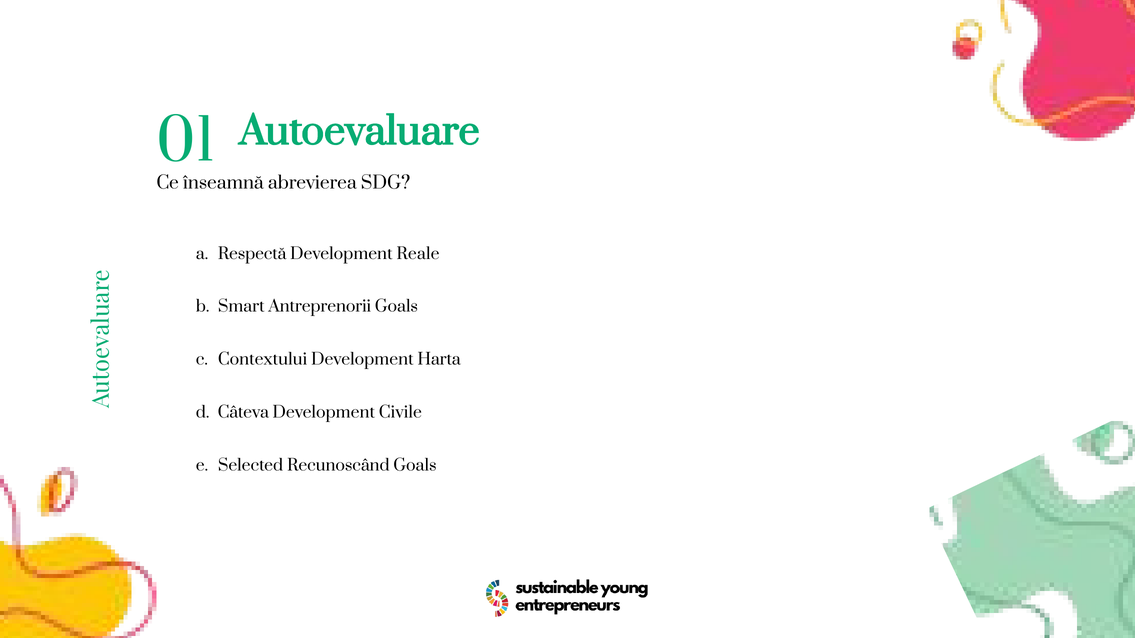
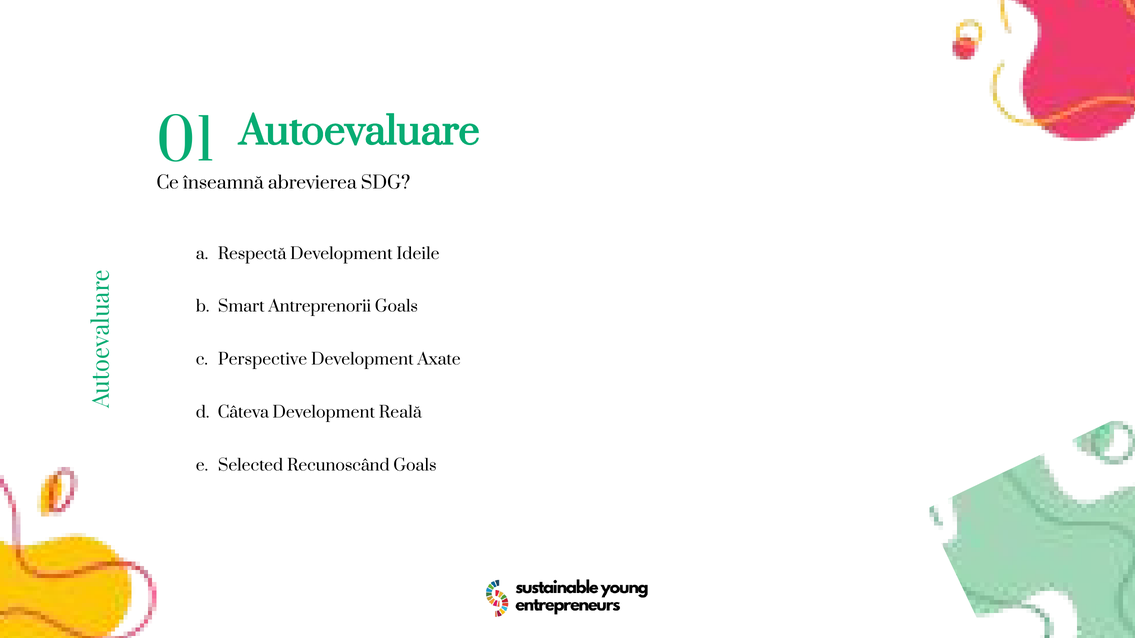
Reale: Reale -> Ideile
Contextului: Contextului -> Perspective
Harta: Harta -> Axate
Civile: Civile -> Reală
